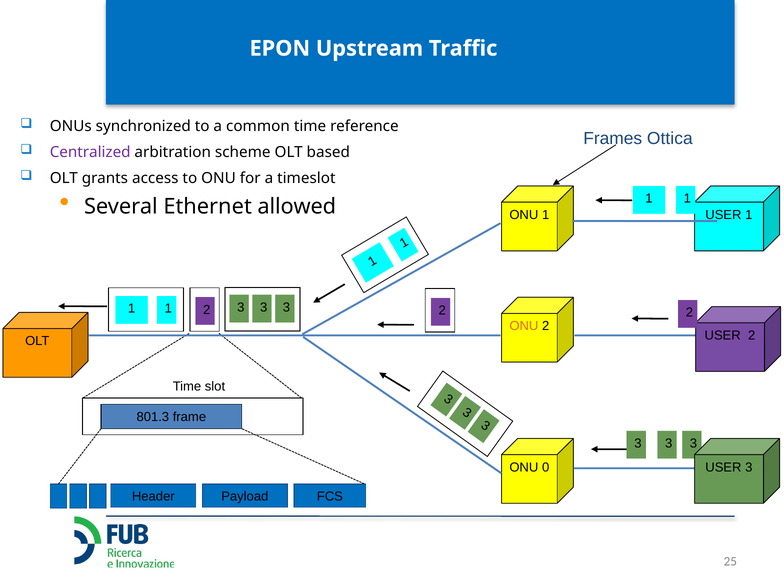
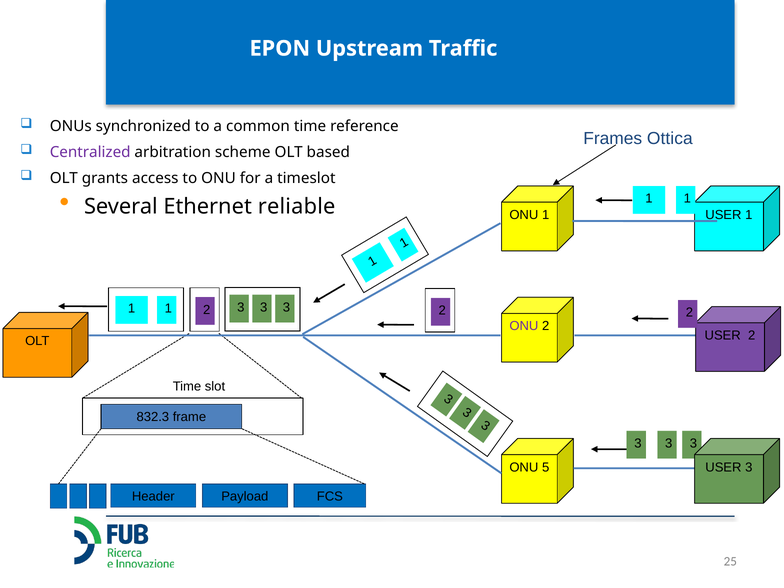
allowed: allowed -> reliable
ONU at (524, 326) colour: orange -> purple
801.3: 801.3 -> 832.3
0: 0 -> 5
